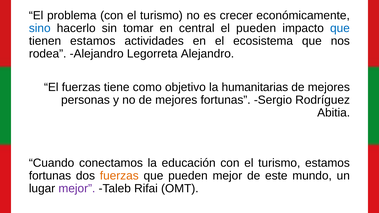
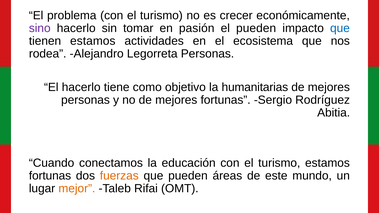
sino colour: blue -> purple
central: central -> pasión
Legorreta Alejandro: Alejandro -> Personas
El fuerzas: fuerzas -> hacerlo
pueden mejor: mejor -> áreas
mejor at (77, 189) colour: purple -> orange
